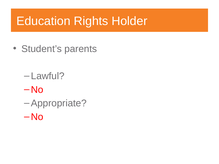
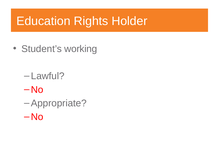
parents: parents -> working
